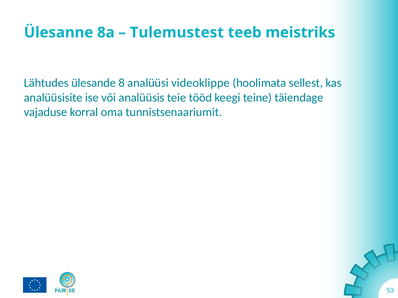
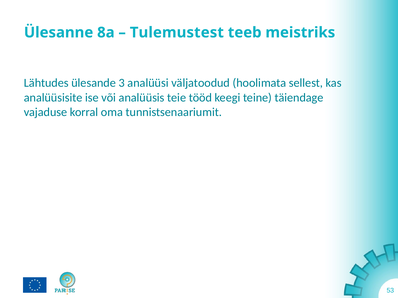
8: 8 -> 3
videoklippe: videoklippe -> väljatoodud
